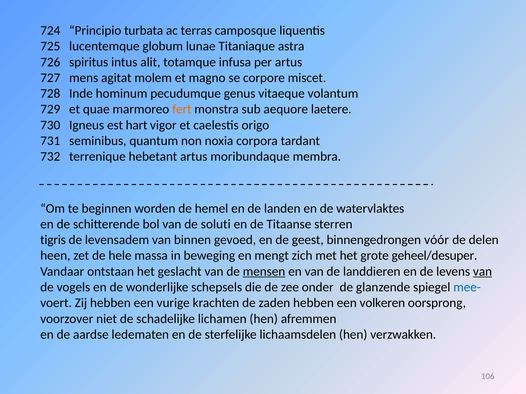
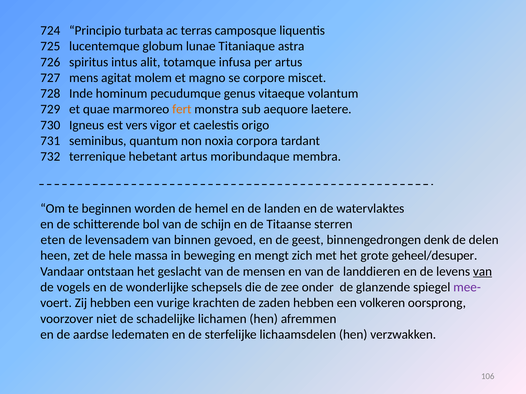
hart: hart -> vers
soluti: soluti -> schijn
tigris: tigris -> eten
vóór: vóór -> denk
mensen underline: present -> none
mee- colour: blue -> purple
